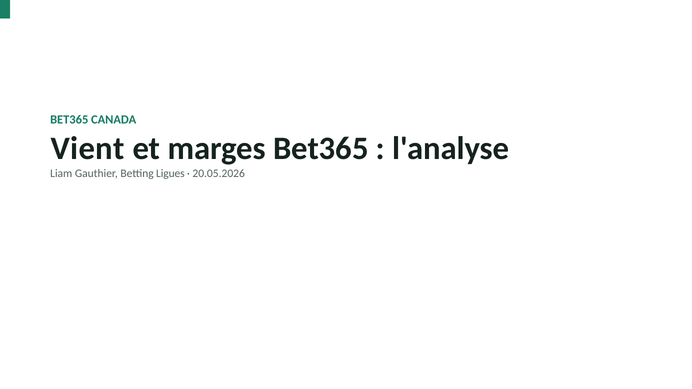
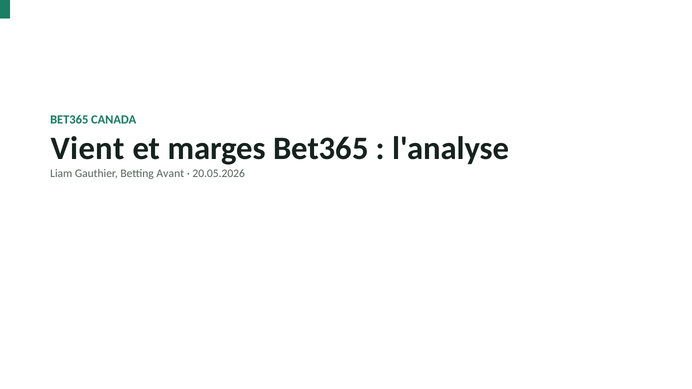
Ligues: Ligues -> Avant
